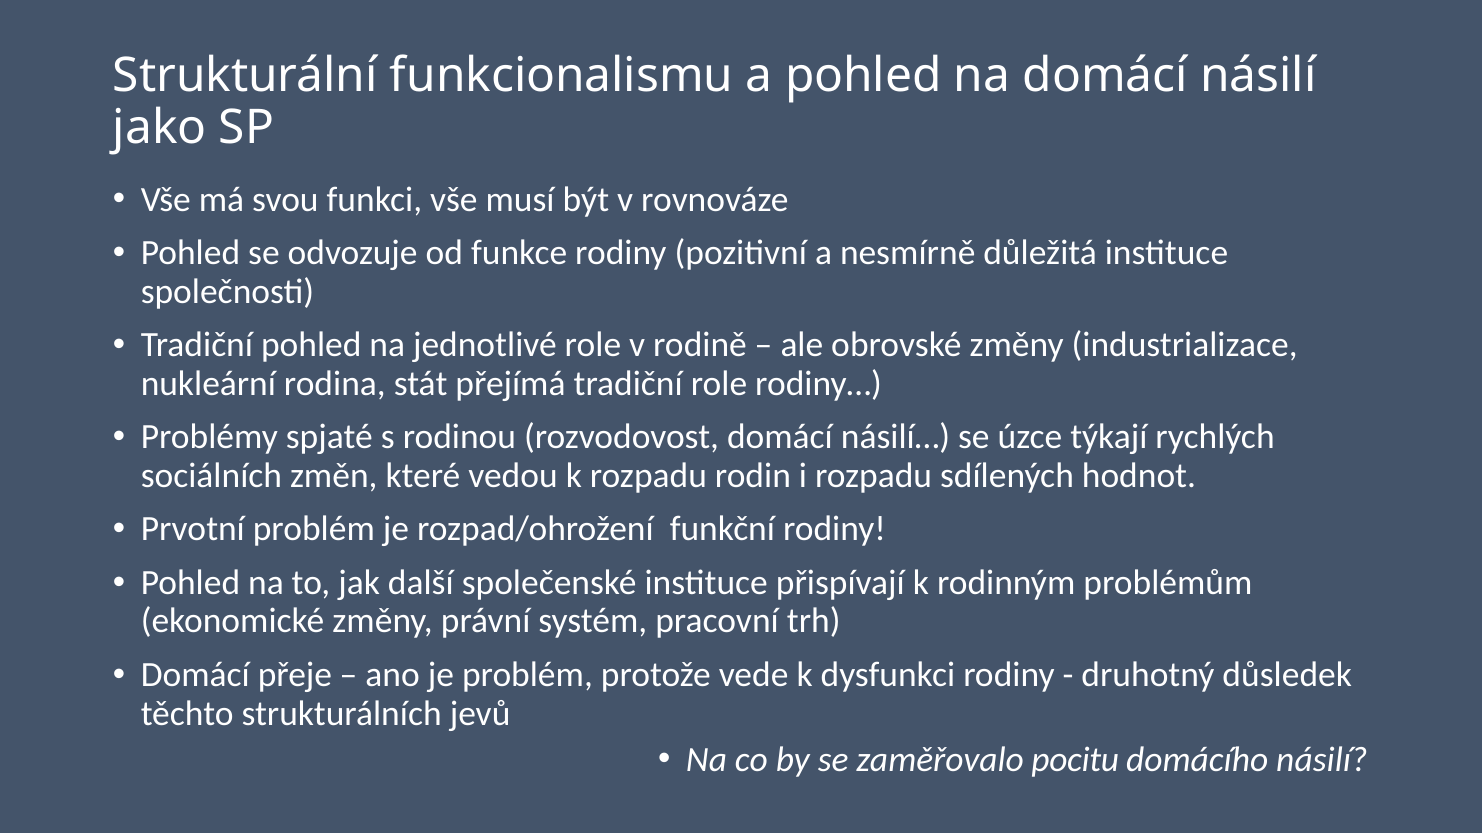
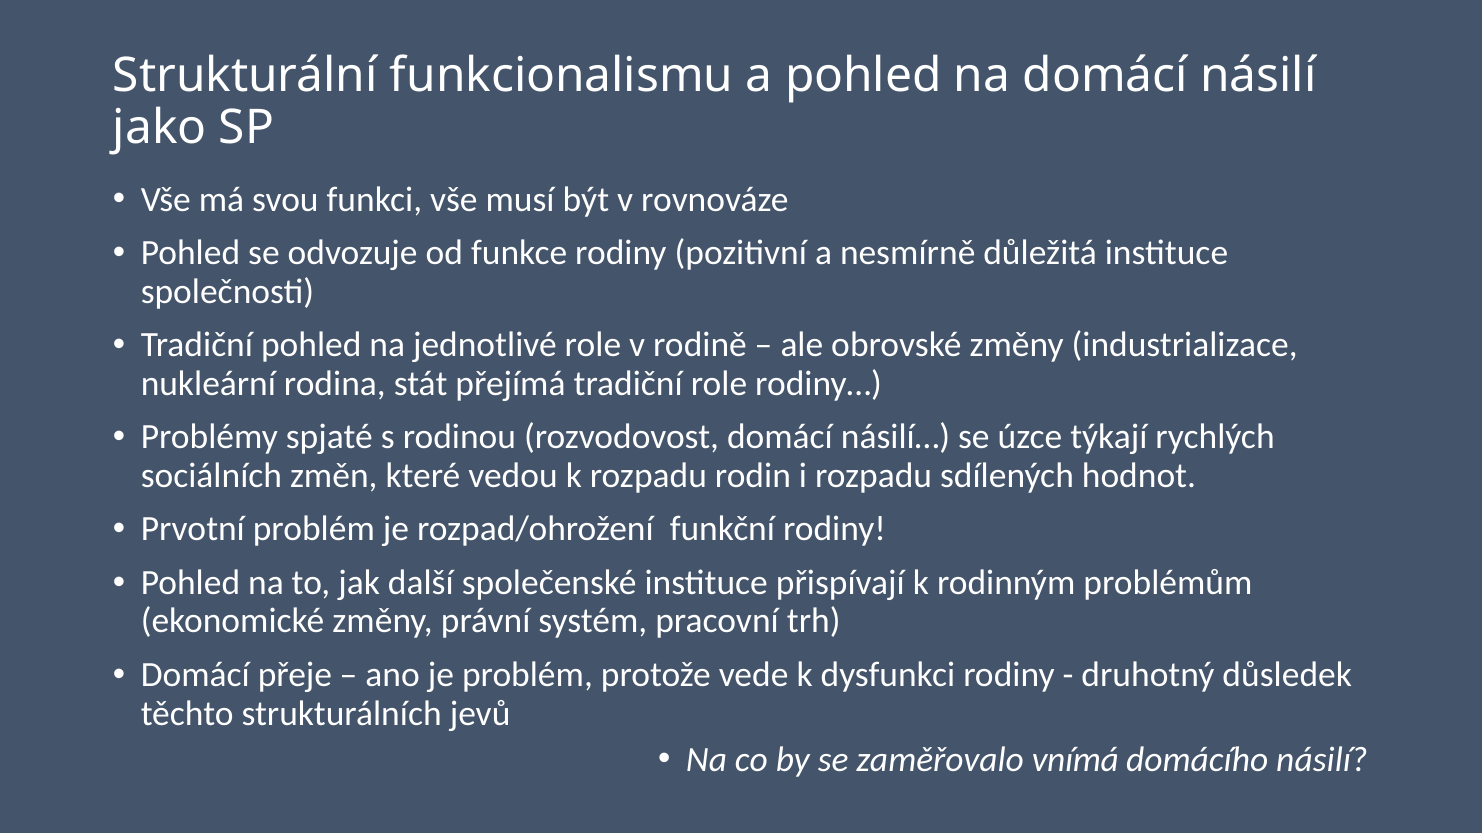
pocitu: pocitu -> vnímá
